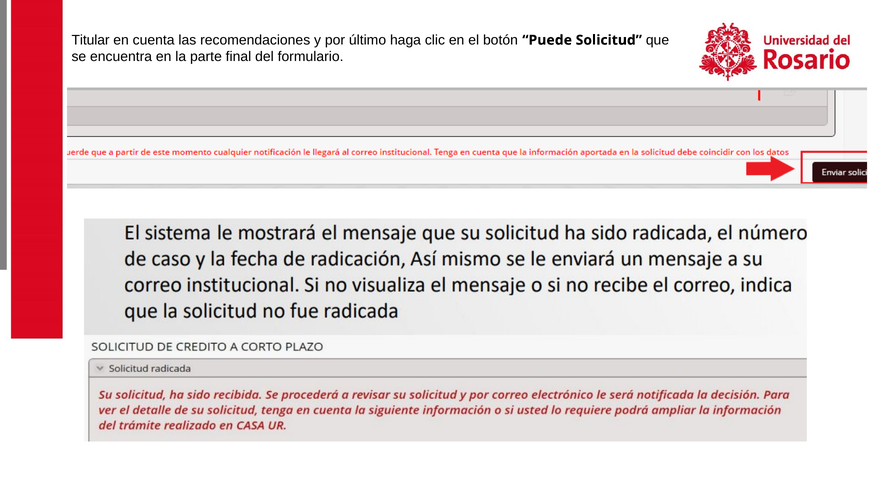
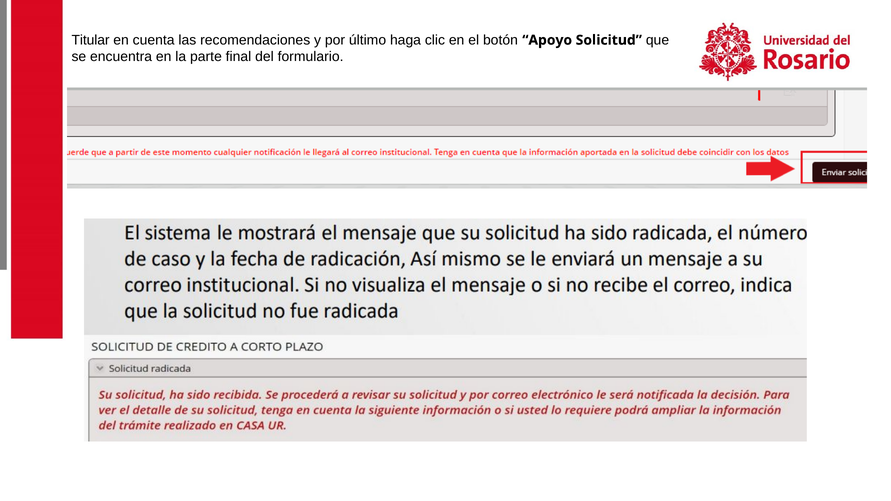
Puede: Puede -> Apoyo
